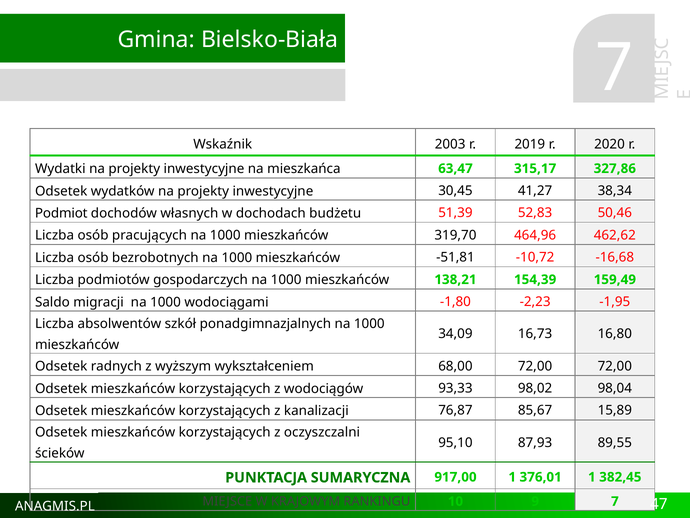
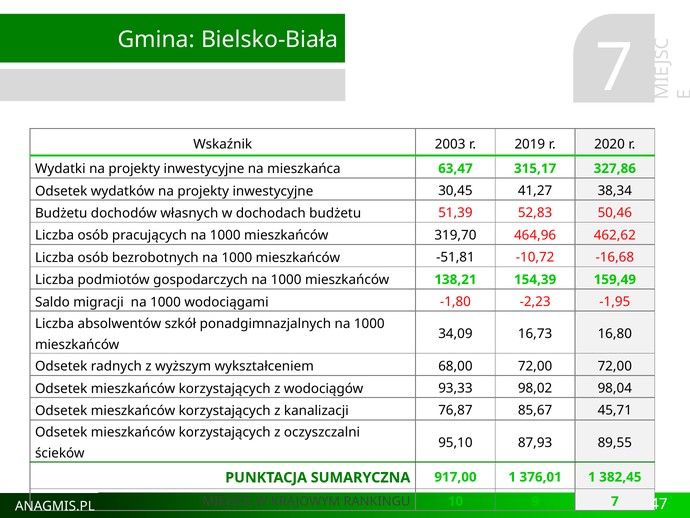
Podmiot at (61, 213): Podmiot -> Budżetu
15,89: 15,89 -> 45,71
